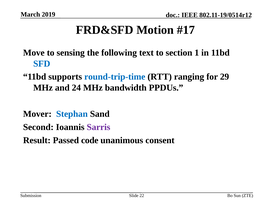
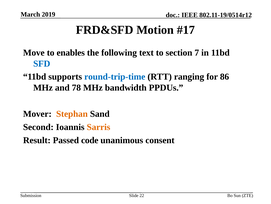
sensing: sensing -> enables
1: 1 -> 7
29: 29 -> 86
24: 24 -> 78
Stephan colour: blue -> orange
Sarris colour: purple -> orange
